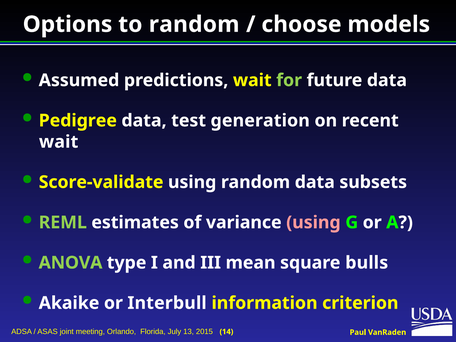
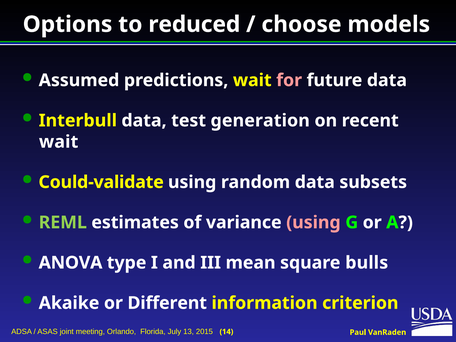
to random: random -> reduced
for colour: light green -> pink
Pedigree: Pedigree -> Interbull
Score-validate: Score-validate -> Could-validate
ANOVA colour: light green -> white
Interbull: Interbull -> Different
